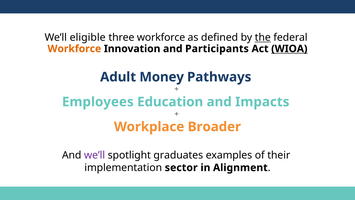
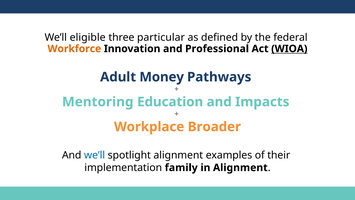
three workforce: workforce -> particular
the underline: present -> none
Participants: Participants -> Professional
Employees: Employees -> Mentoring
we’ll at (95, 155) colour: purple -> blue
spotlight graduates: graduates -> alignment
sector: sector -> family
